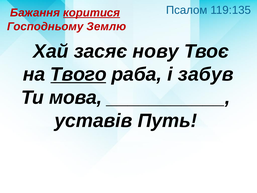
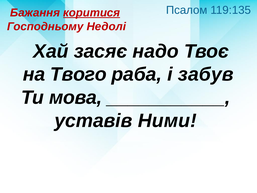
Землю: Землю -> Недолі
нову: нову -> надо
Твого underline: present -> none
Путь: Путь -> Ними
